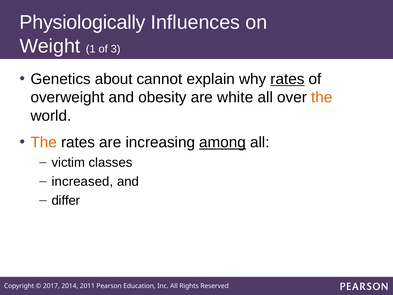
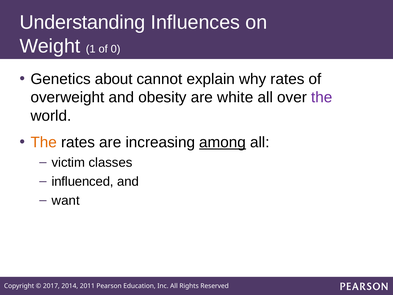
Physiologically: Physiologically -> Understanding
3: 3 -> 0
rates at (287, 79) underline: present -> none
the at (322, 97) colour: orange -> purple
increased: increased -> influenced
differ: differ -> want
